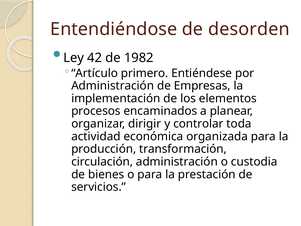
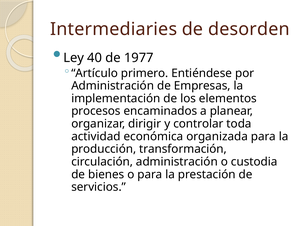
Entendiéndose: Entendiéndose -> Intermediaries
42: 42 -> 40
1982: 1982 -> 1977
